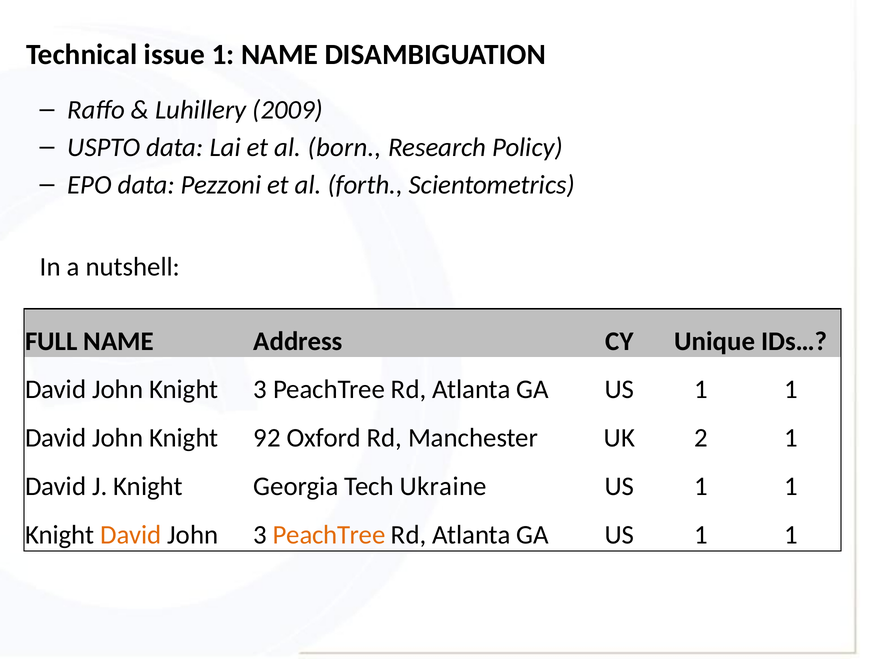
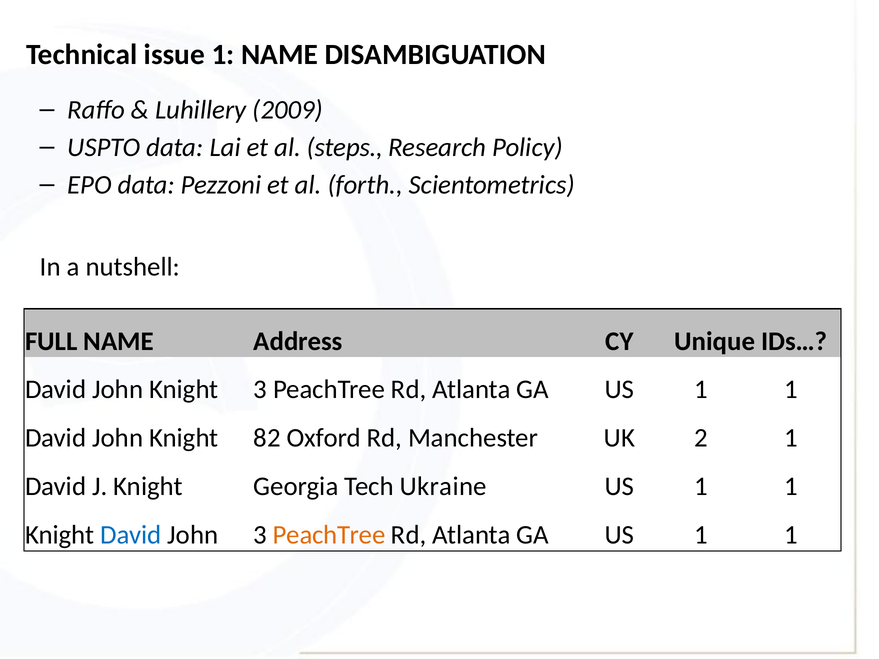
born: born -> steps
92: 92 -> 82
David at (131, 535) colour: orange -> blue
